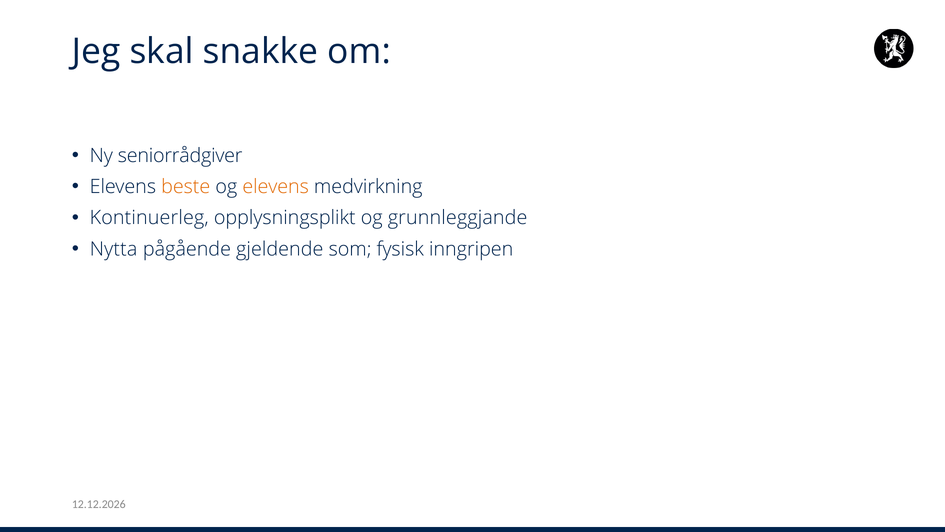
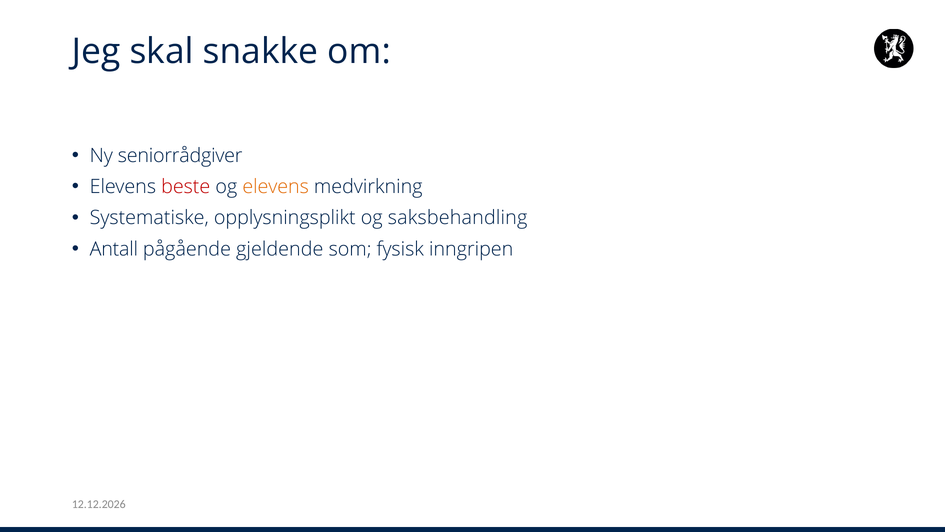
beste colour: orange -> red
Kontinuerleg: Kontinuerleg -> Systematiske
grunnleggjande: grunnleggjande -> saksbehandling
Nytta: Nytta -> Antall
